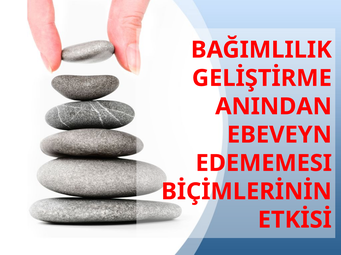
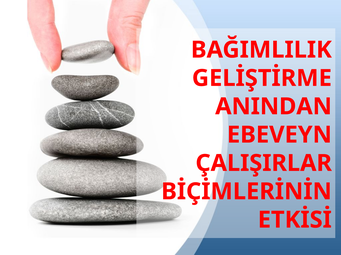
EDEMEMESI: EDEMEMESI -> ÇALIŞIRLAR
